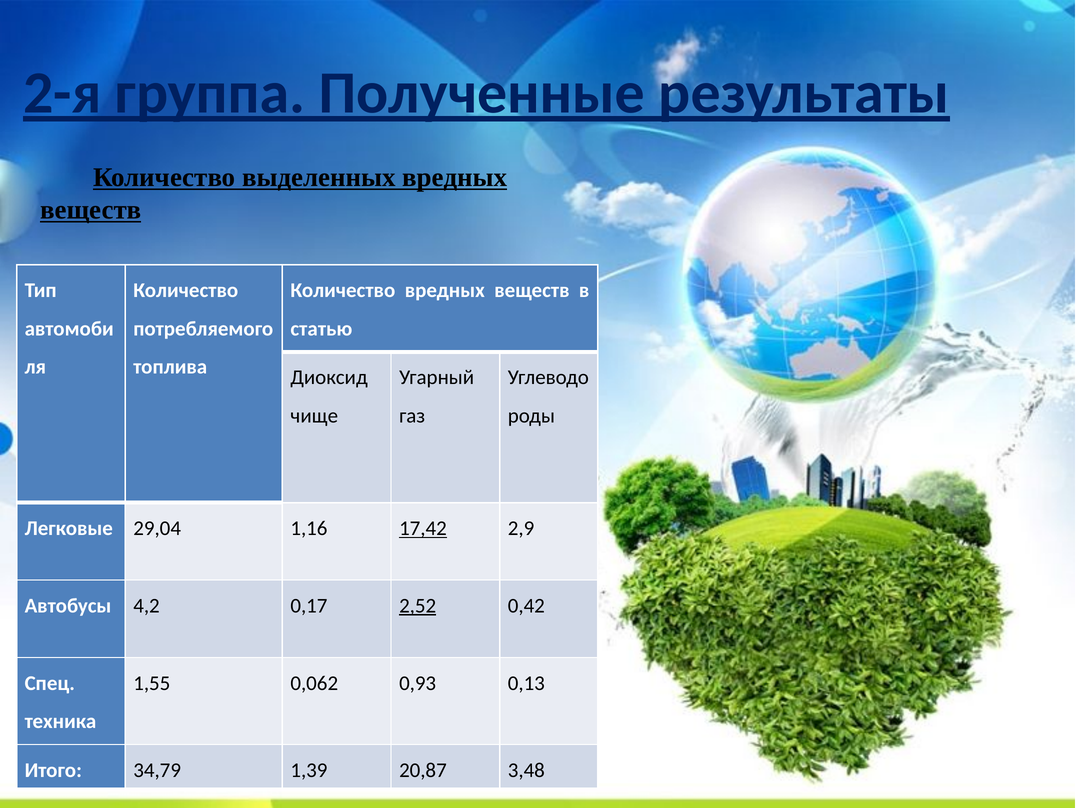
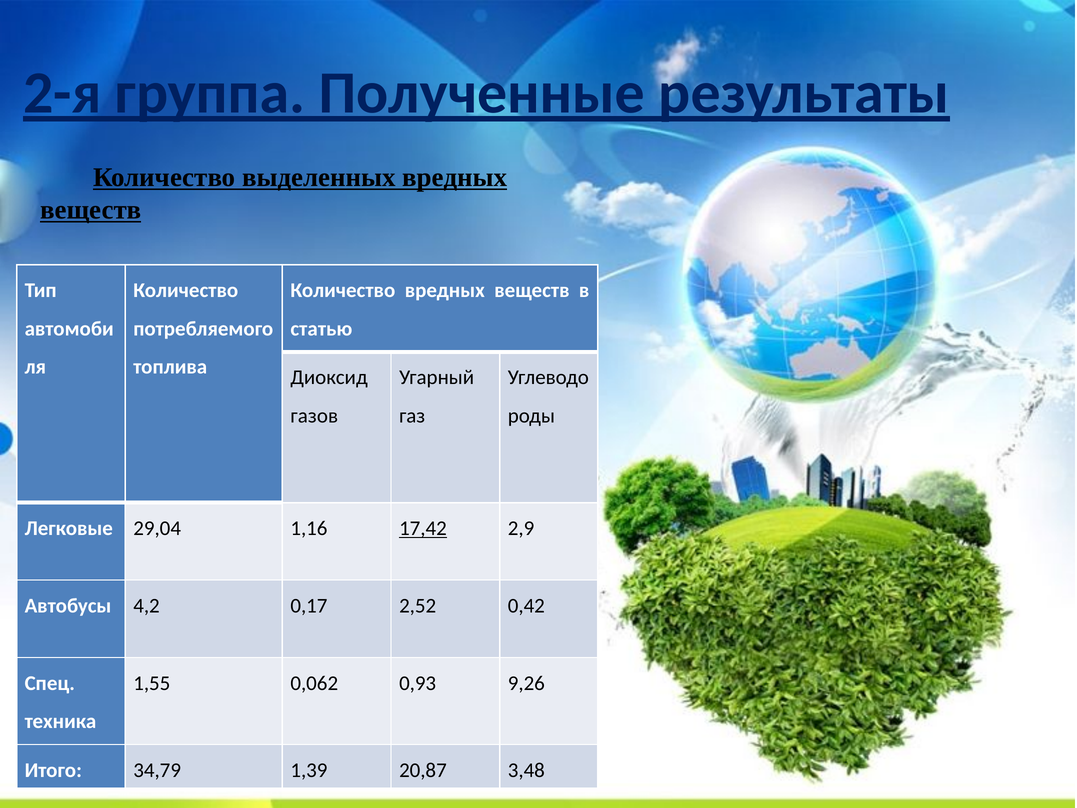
чище: чище -> газов
2,52 underline: present -> none
0,13: 0,13 -> 9,26
